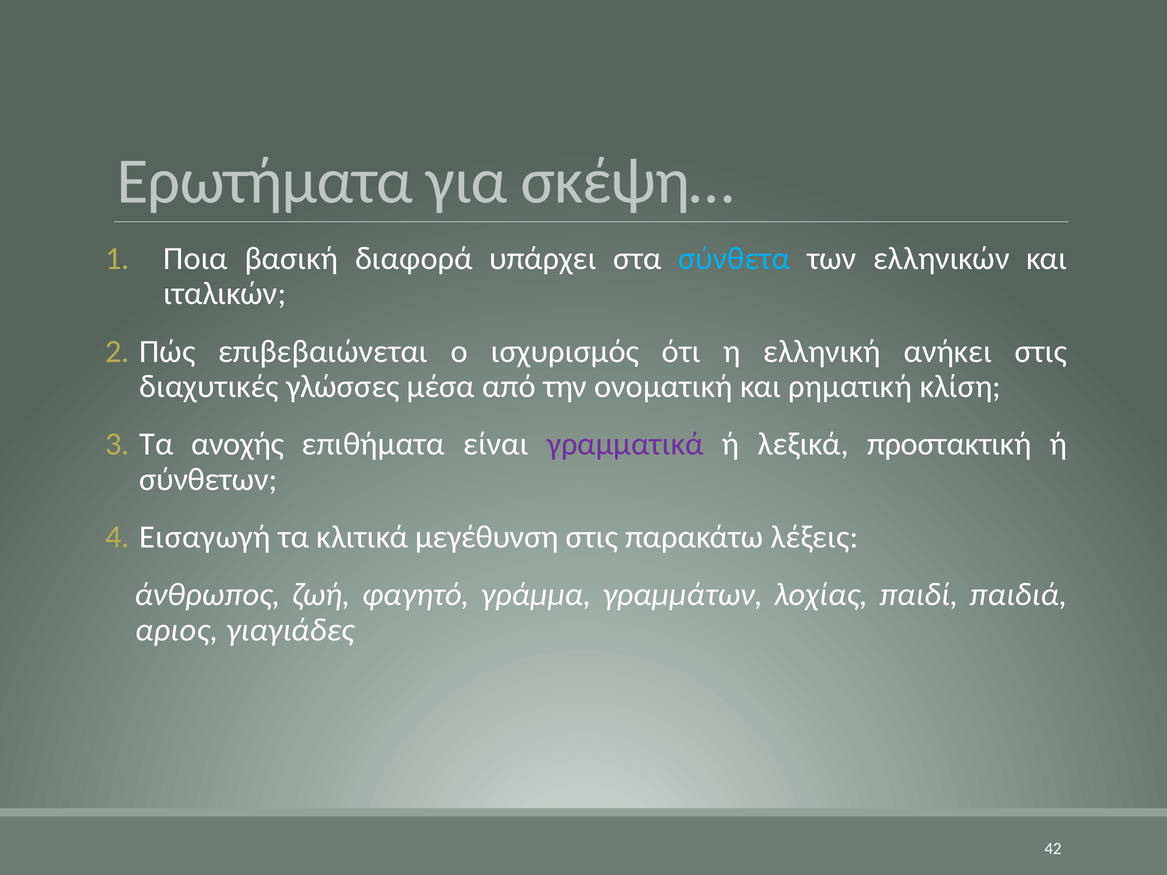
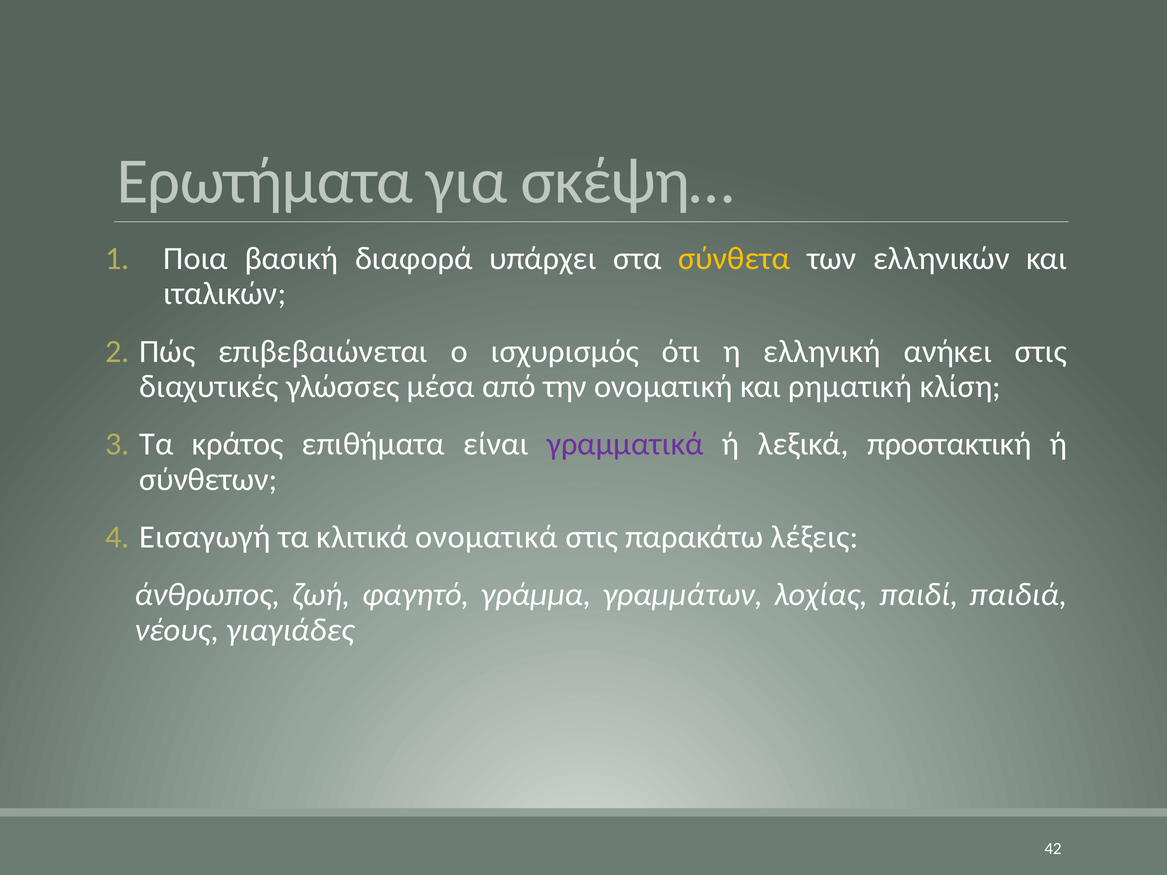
σύνθετα colour: light blue -> yellow
ανοχής: ανοχής -> κράτος
μεγέθυνση: μεγέθυνση -> ονοματικά
αριος: αριος -> νέους
